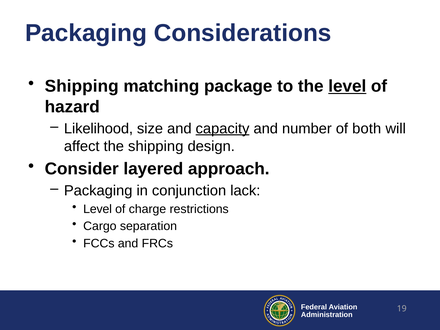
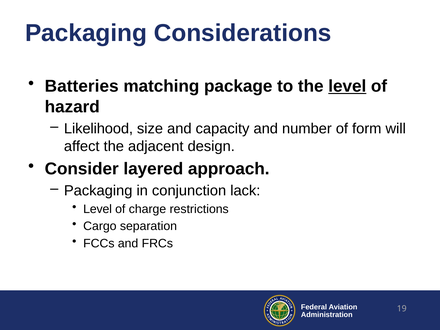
Shipping at (82, 86): Shipping -> Batteries
capacity underline: present -> none
both: both -> form
the shipping: shipping -> adjacent
